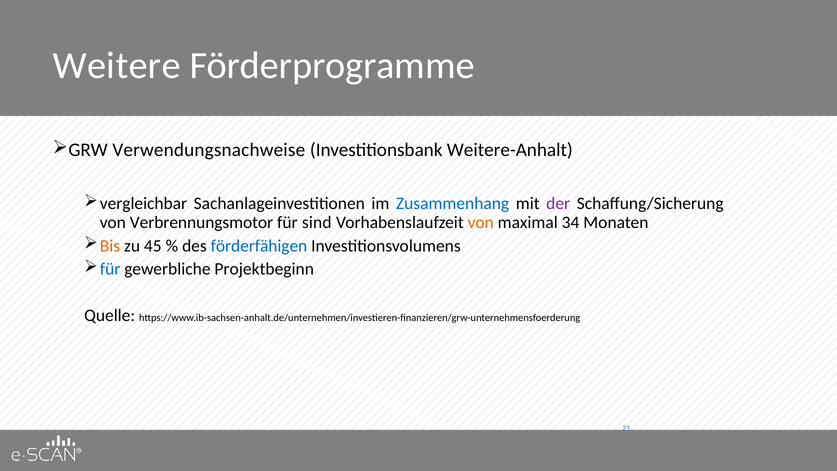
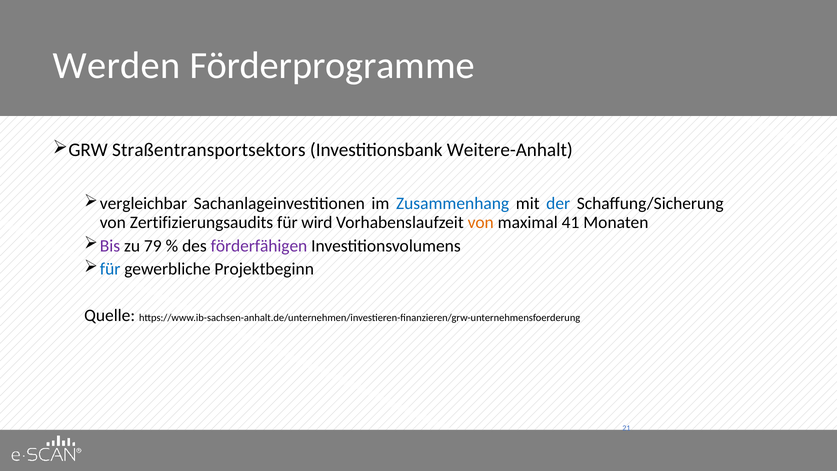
Weitere: Weitere -> Werden
Verwendungsnachweise: Verwendungsnachweise -> Straßentransportsektors
der colour: purple -> blue
Verbrennungsmotor: Verbrennungsmotor -> Zertifizierungsaudits
sind: sind -> wird
34: 34 -> 41
Bis colour: orange -> purple
45: 45 -> 79
förderfähigen colour: blue -> purple
